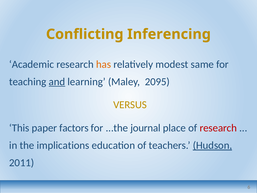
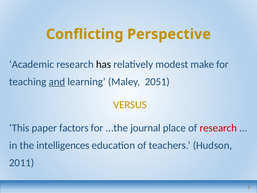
Inferencing: Inferencing -> Perspective
has colour: orange -> black
same: same -> make
2095: 2095 -> 2051
implications: implications -> intelligences
Hudson underline: present -> none
